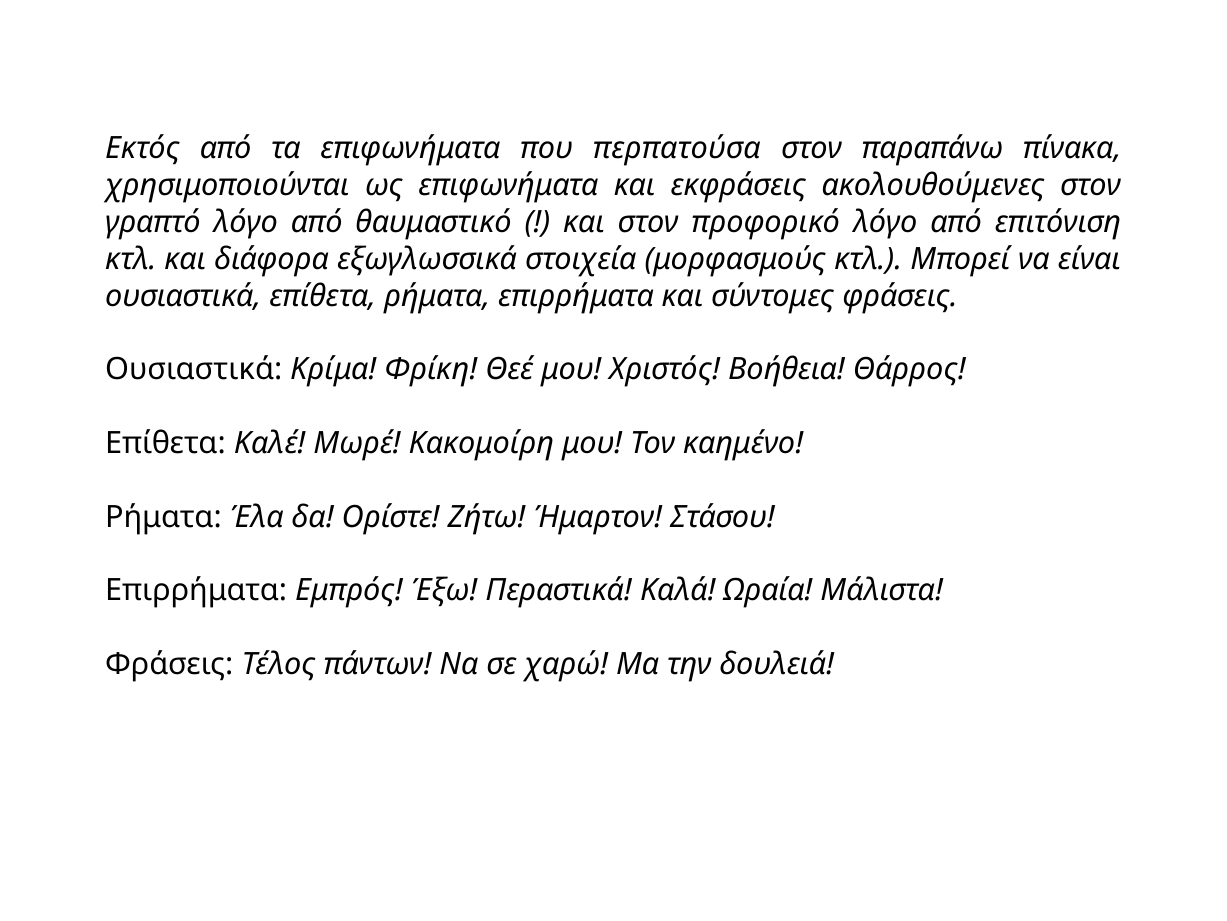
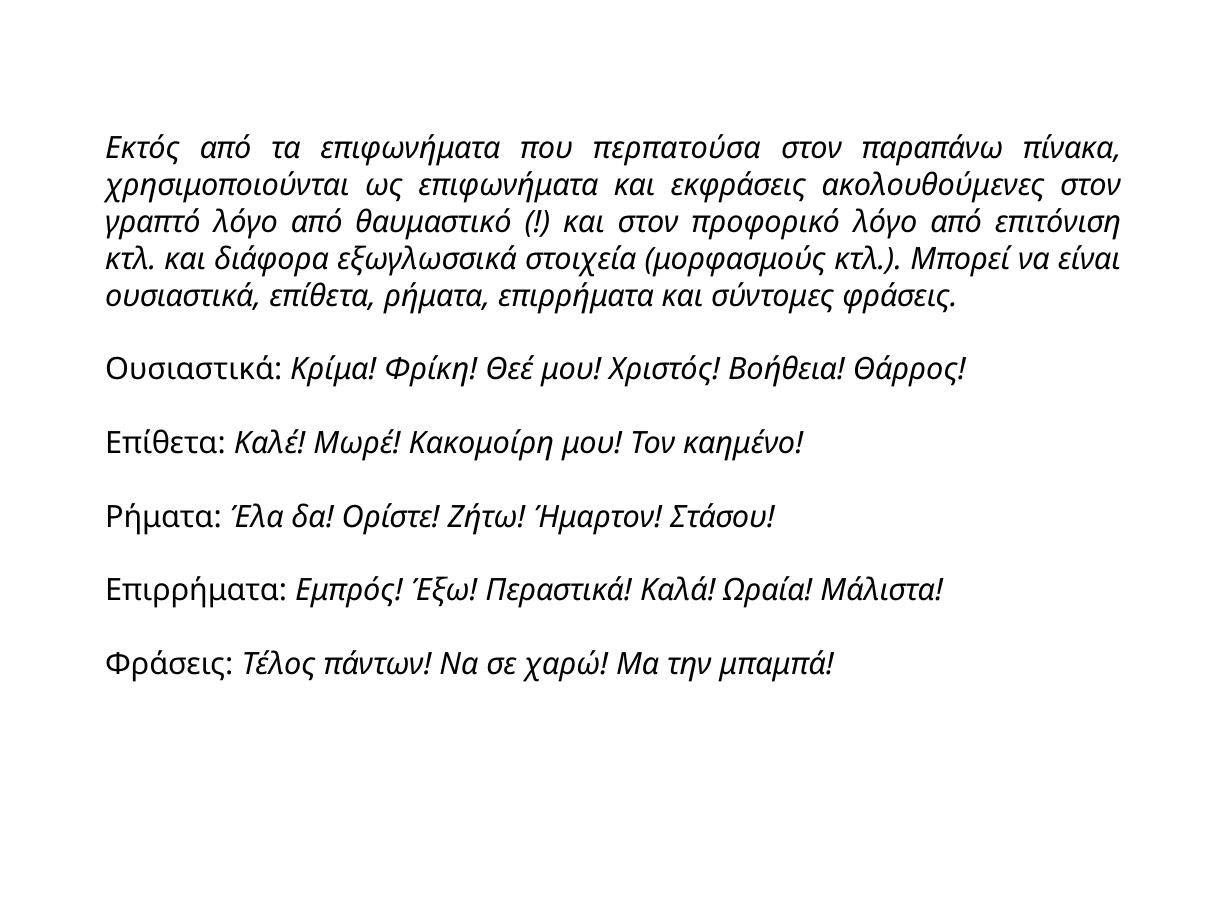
δουλειά: δουλειά -> μπαμπά
